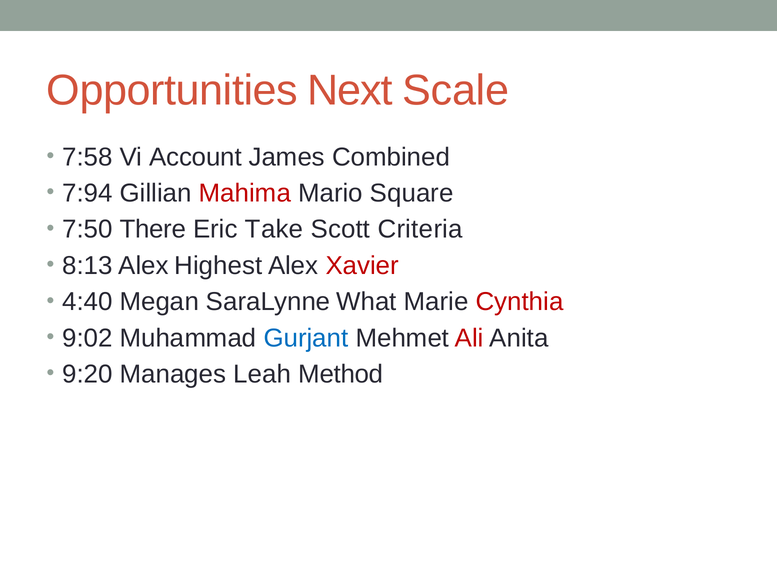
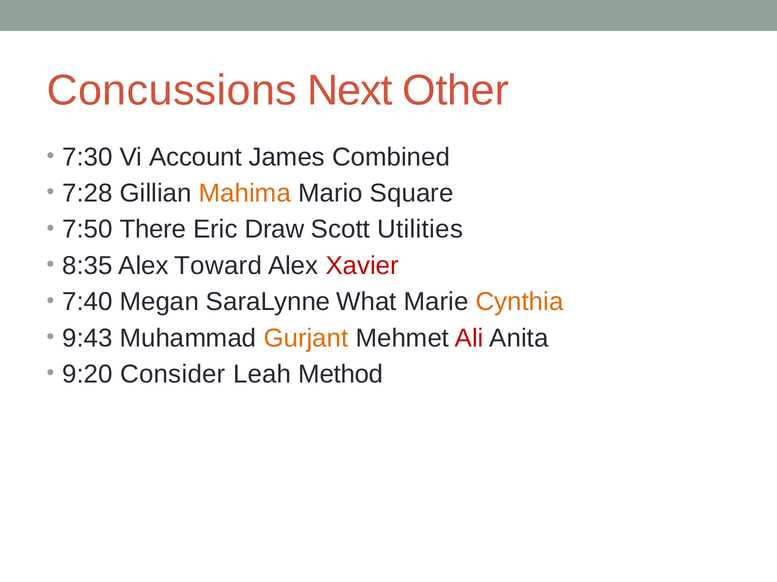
Opportunities: Opportunities -> Concussions
Scale: Scale -> Other
7:58: 7:58 -> 7:30
7:94: 7:94 -> 7:28
Mahima colour: red -> orange
Take: Take -> Draw
Criteria: Criteria -> Utilities
8:13: 8:13 -> 8:35
Highest: Highest -> Toward
4:40: 4:40 -> 7:40
Cynthia colour: red -> orange
9:02: 9:02 -> 9:43
Gurjant colour: blue -> orange
Manages: Manages -> Consider
